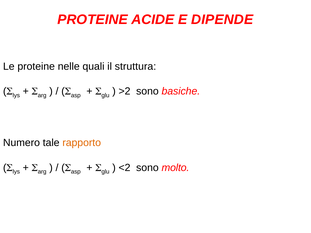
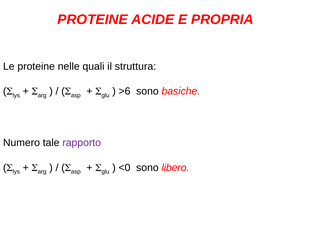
DIPENDE: DIPENDE -> PROPRIA
>2: >2 -> >6
rapporto colour: orange -> purple
<2: <2 -> <0
molto: molto -> libero
